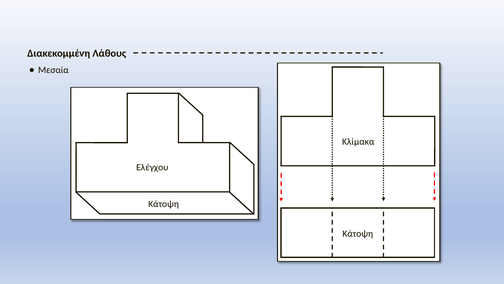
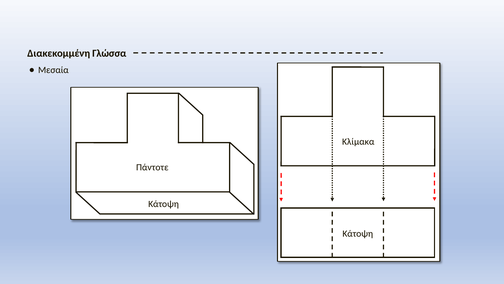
Λάθους: Λάθους -> Γλώσσα
Ελέγχου: Ελέγχου -> Πάντοτε
